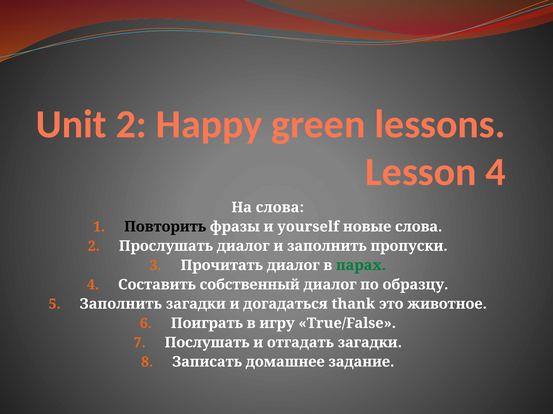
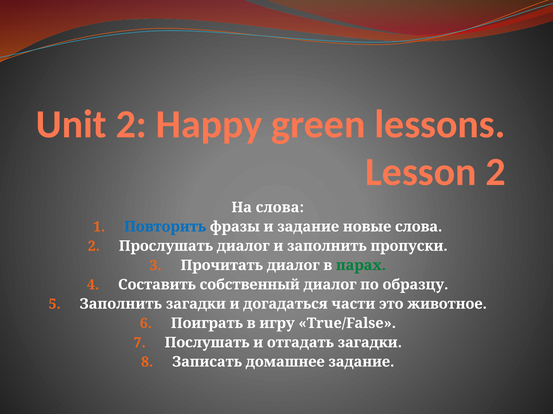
Lesson 4: 4 -> 2
Повторить colour: black -> blue
и yourself: yourself -> задание
thank: thank -> части
